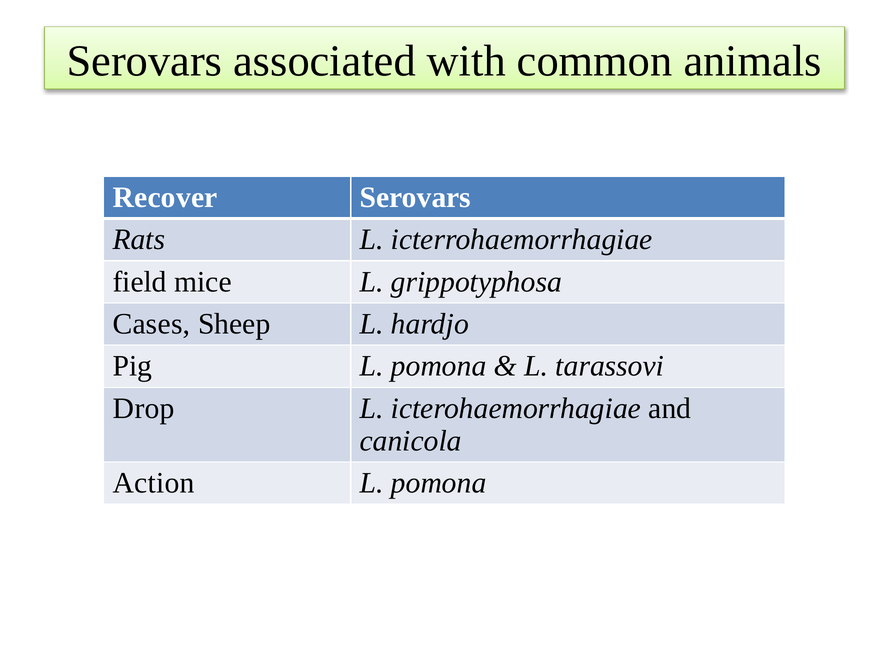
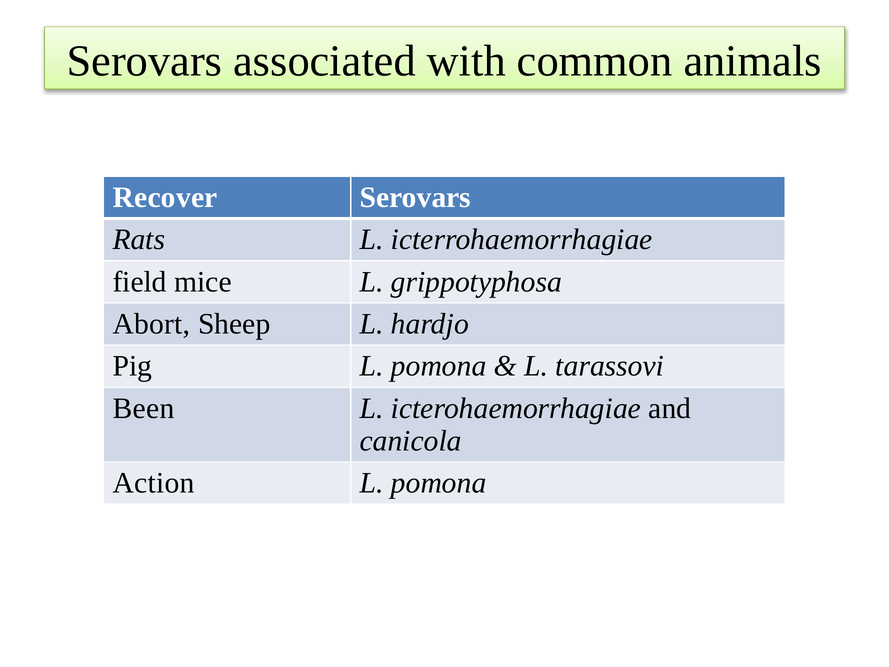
Cases: Cases -> Abort
Drop: Drop -> Been
